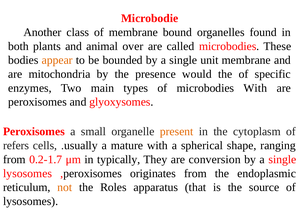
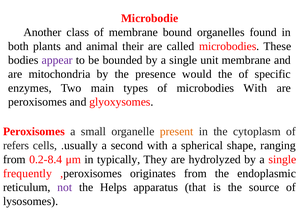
over: over -> their
appear colour: orange -> purple
mature: mature -> second
0.2-1.7: 0.2-1.7 -> 0.2-8.4
conversion: conversion -> hydrolyzed
lysosomes at (28, 174): lysosomes -> frequently
not colour: orange -> purple
Roles: Roles -> Helps
